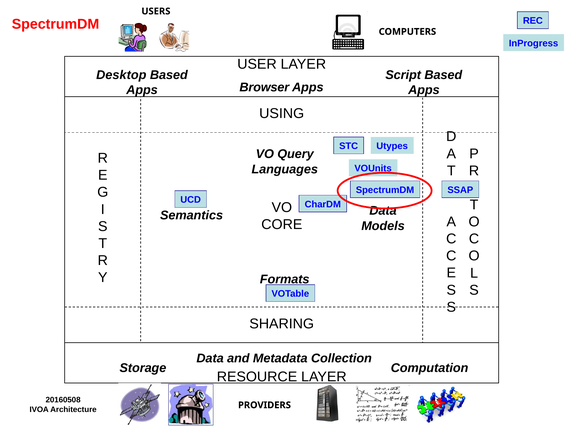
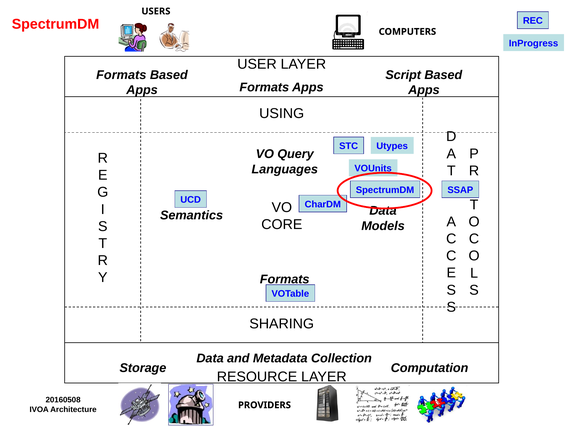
Desktop at (121, 75): Desktop -> Formats
Browser at (264, 87): Browser -> Formats
